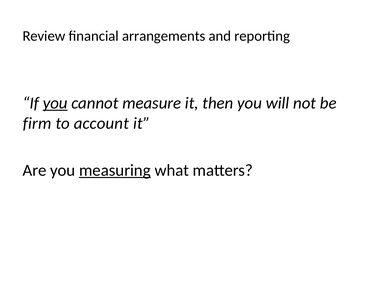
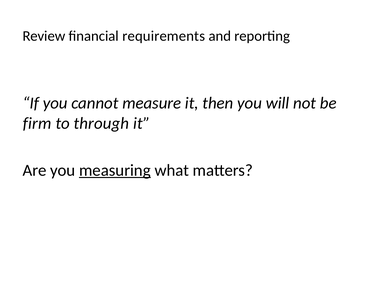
arrangements: arrangements -> requirements
you at (55, 103) underline: present -> none
account: account -> through
